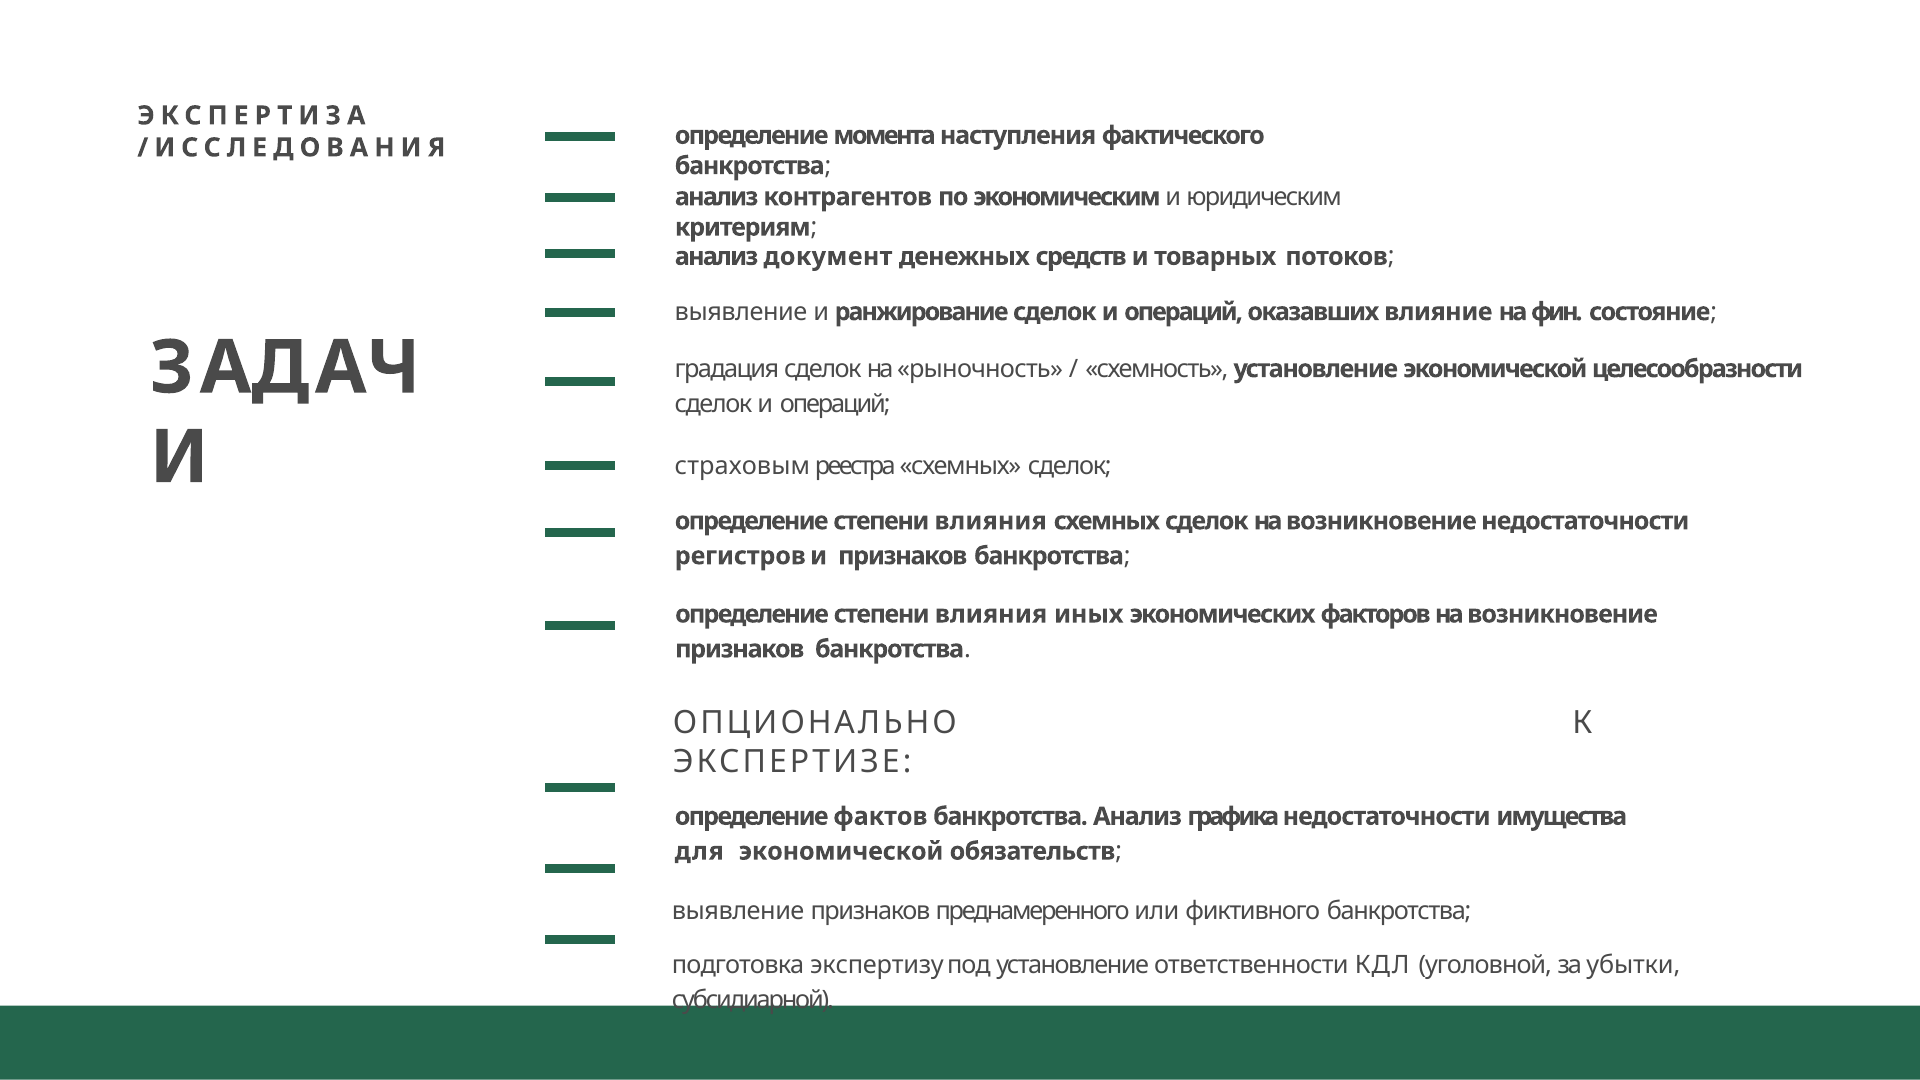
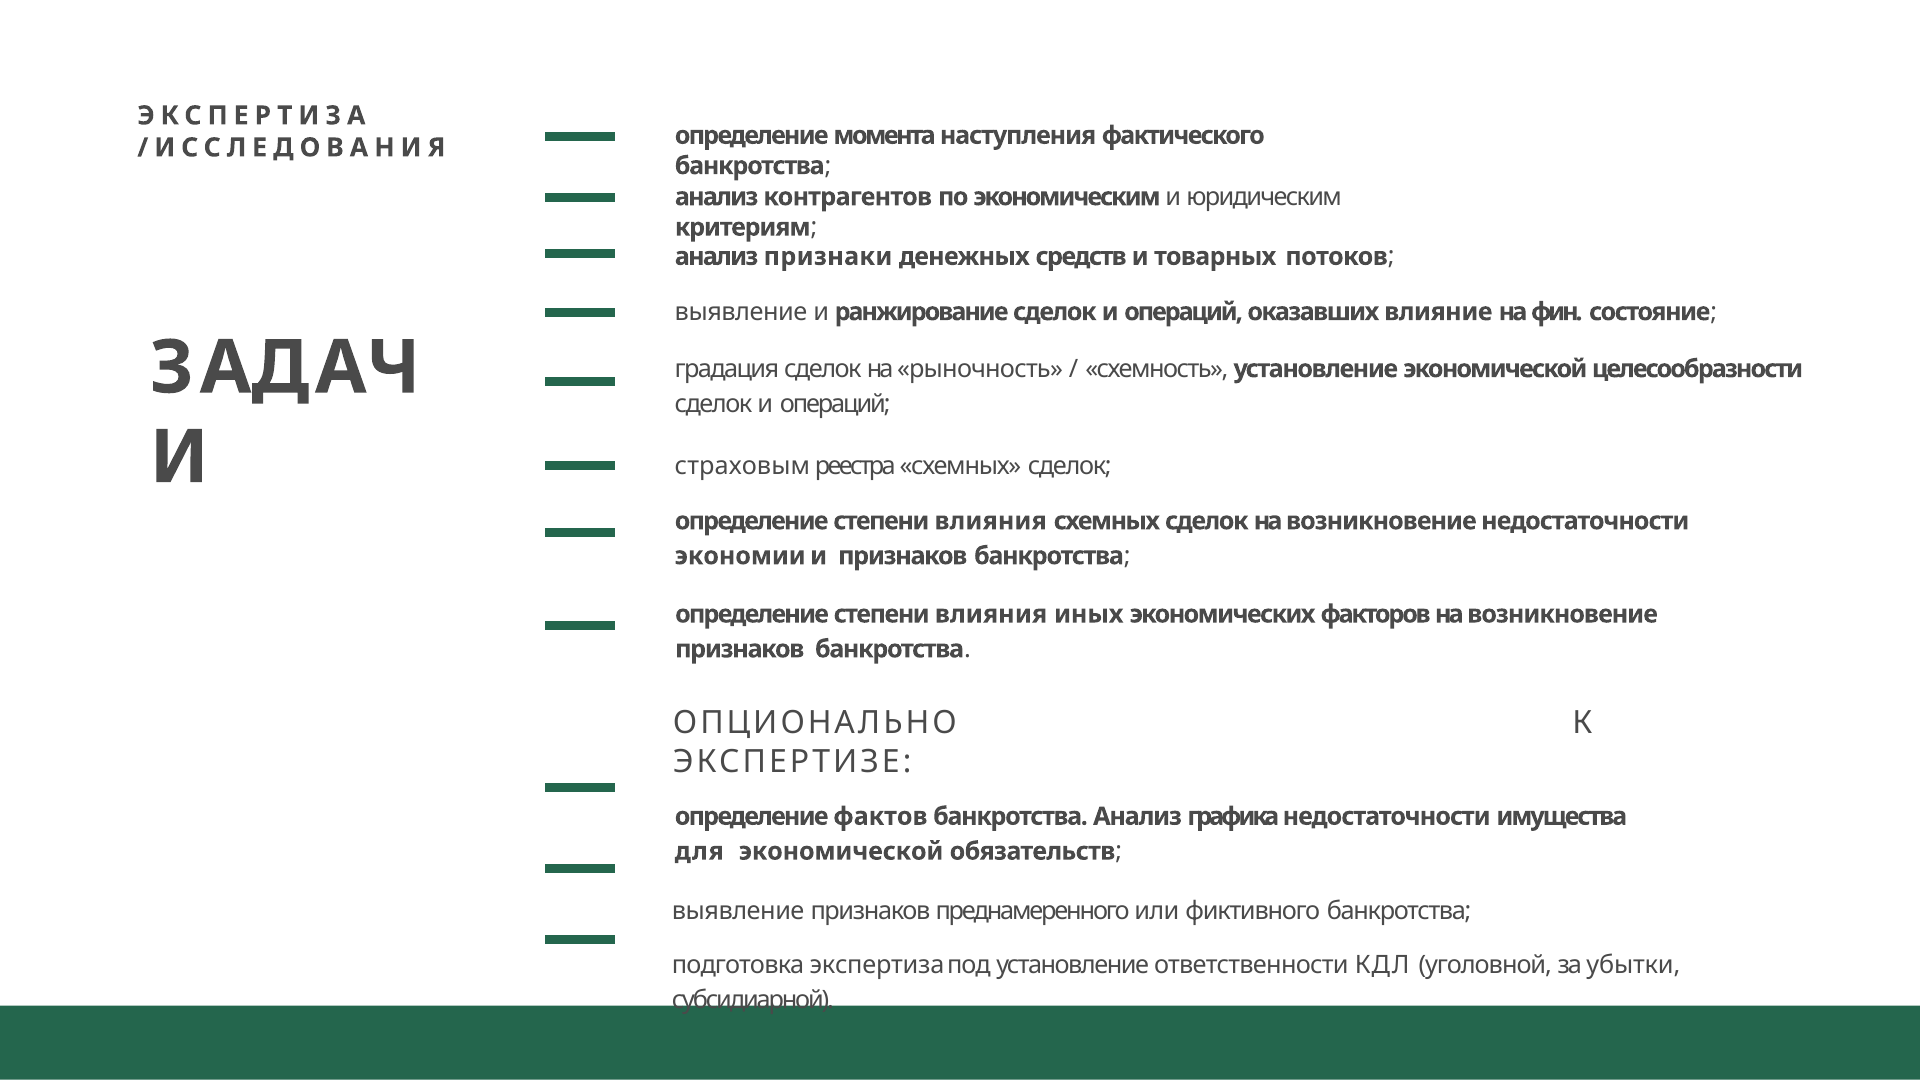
документ: документ -> признаки
регистров: регистров -> экономии
подготовка экспертизу: экспертизу -> экспертиза
